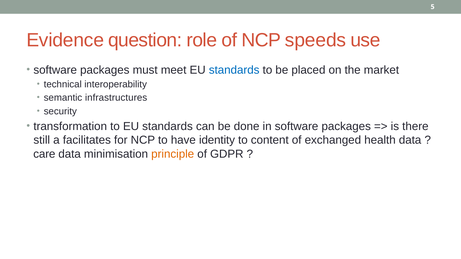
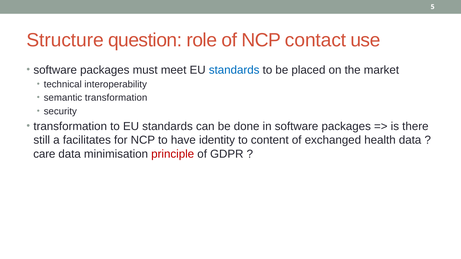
Evidence: Evidence -> Structure
speeds: speeds -> contact
semantic infrastructures: infrastructures -> transformation
principle colour: orange -> red
